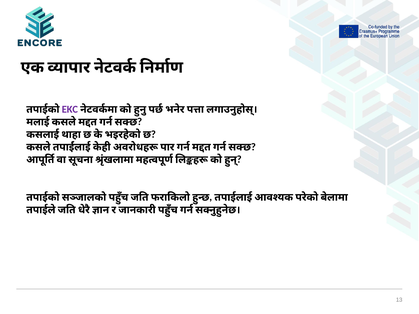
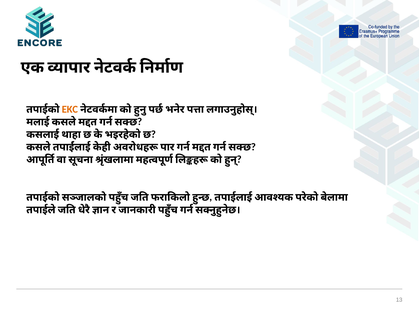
EKC colour: purple -> orange
